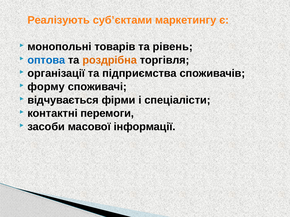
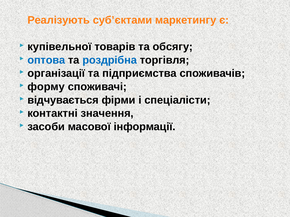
монопольні: монопольні -> купівельної
рівень: рівень -> обсягу
роздрібна colour: orange -> blue
перемоги: перемоги -> значення
